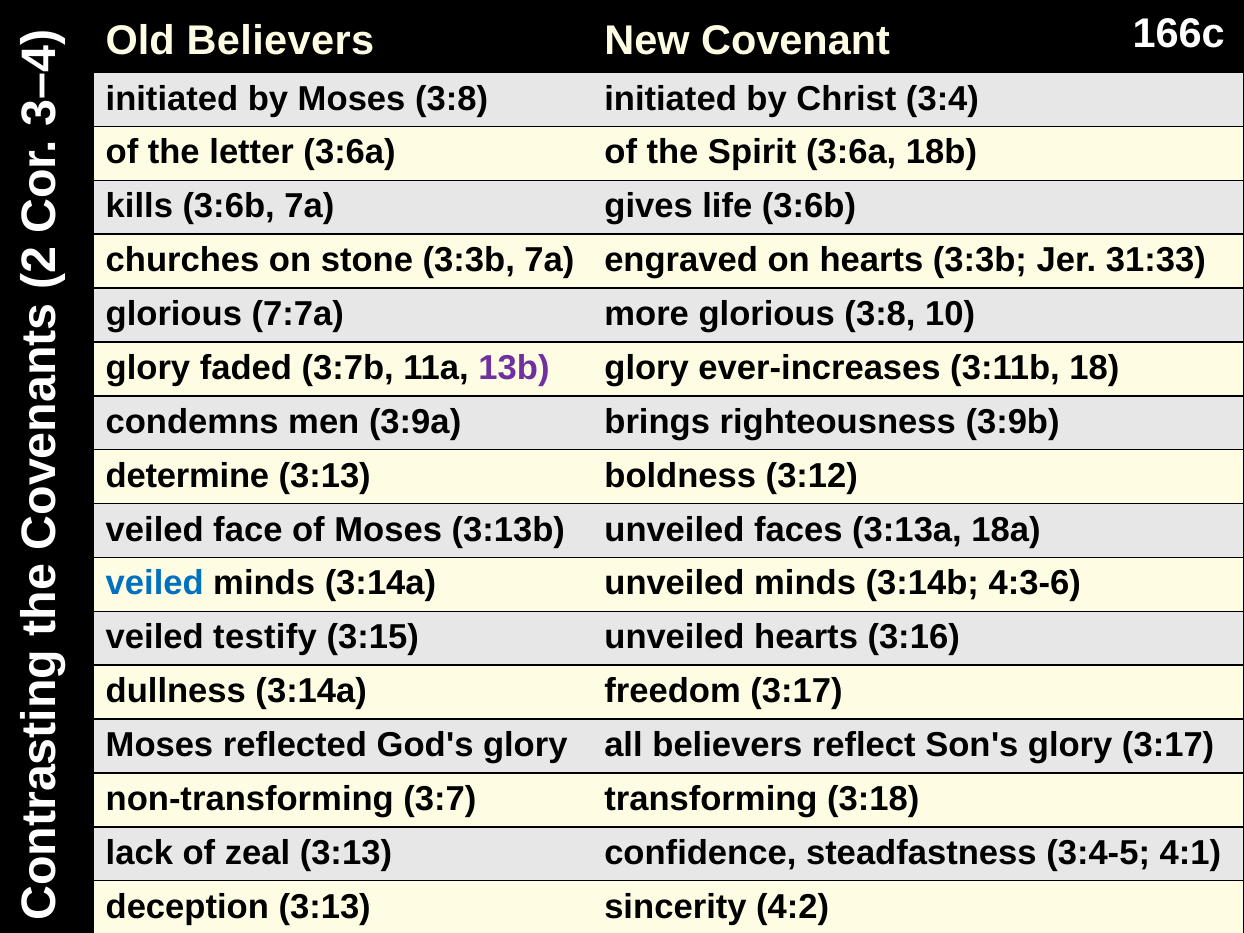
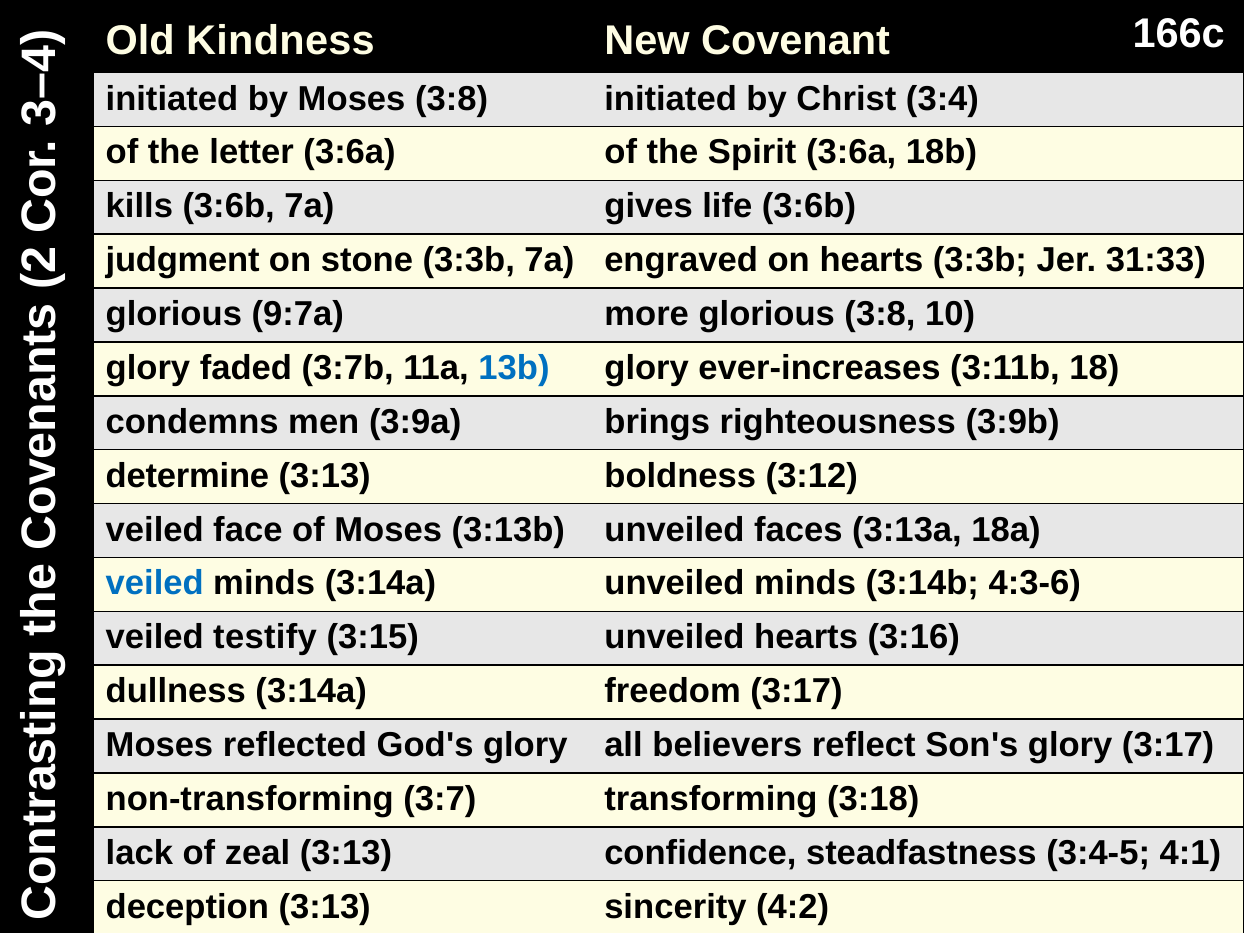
Old Believers: Believers -> Kindness
churches: churches -> judgment
7:7a: 7:7a -> 9:7a
13b colour: purple -> blue
